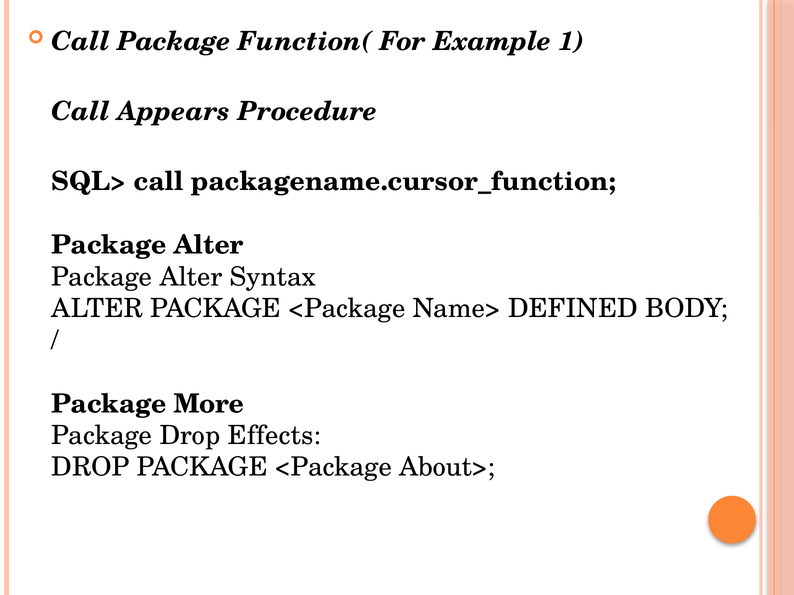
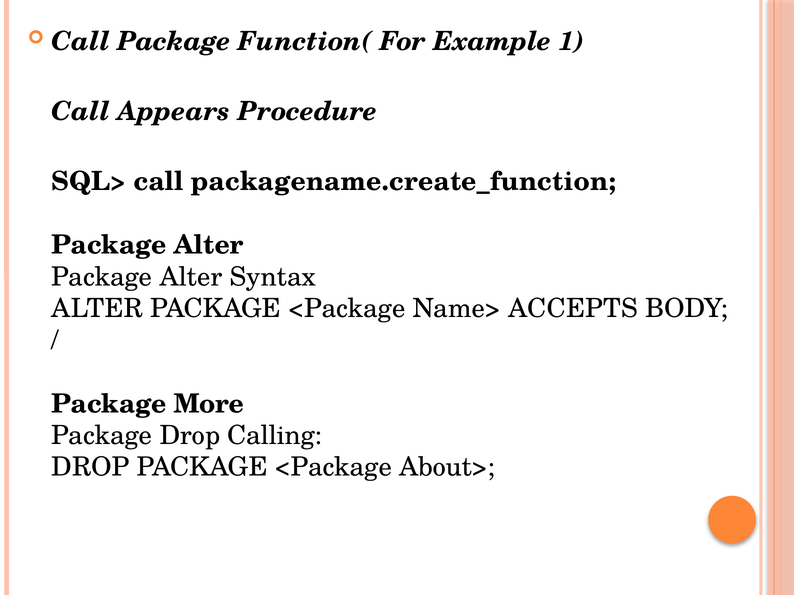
packagename.cursor_function: packagename.cursor_function -> packagename.create_function
DEFINED: DEFINED -> ACCEPTS
Effects: Effects -> Calling
